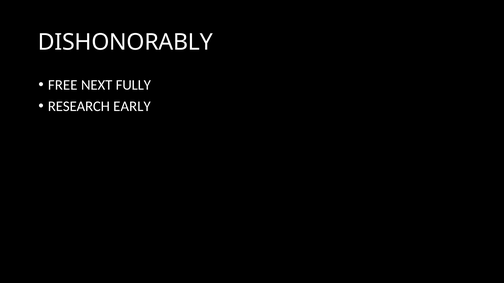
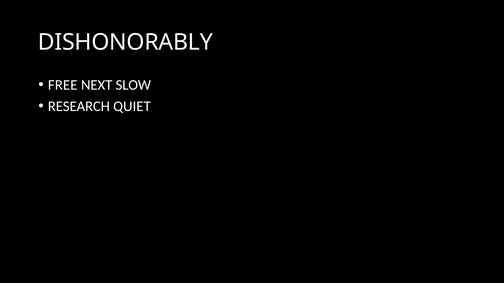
FULLY: FULLY -> SLOW
EARLY: EARLY -> QUIET
